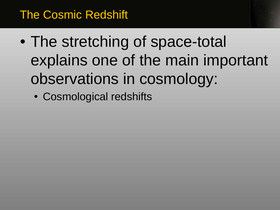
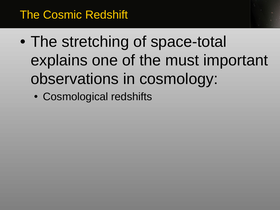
main: main -> must
